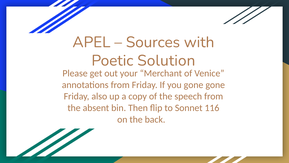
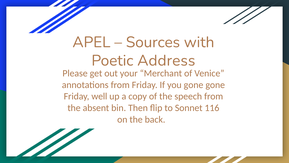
Solution: Solution -> Address
also: also -> well
